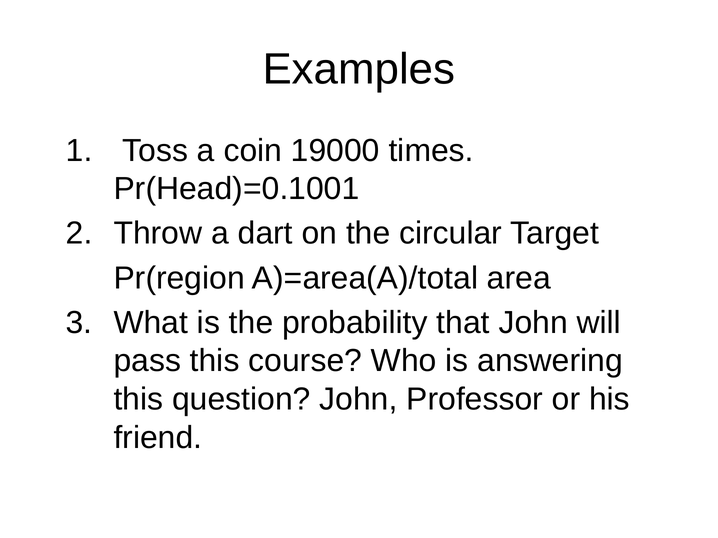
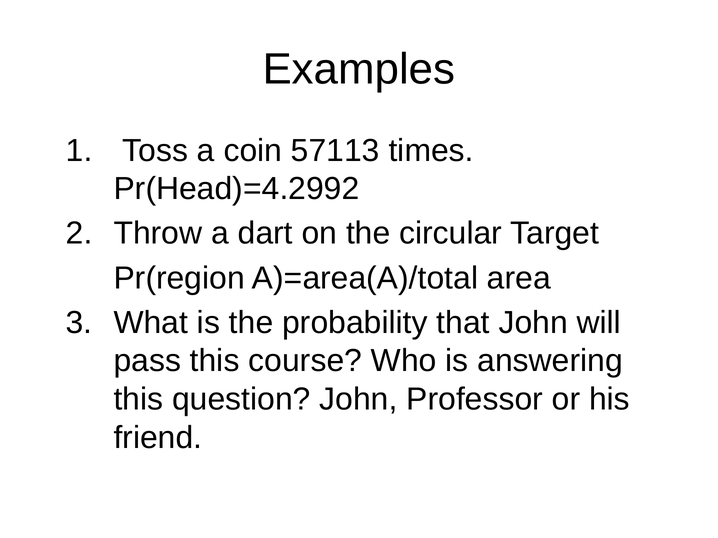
19000: 19000 -> 57113
Pr(Head)=0.1001: Pr(Head)=0.1001 -> Pr(Head)=4.2992
